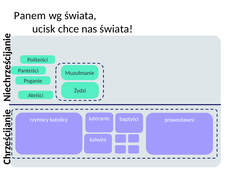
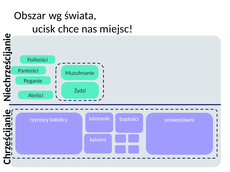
Panem: Panem -> Obszar
nas świata: świata -> miejsc
